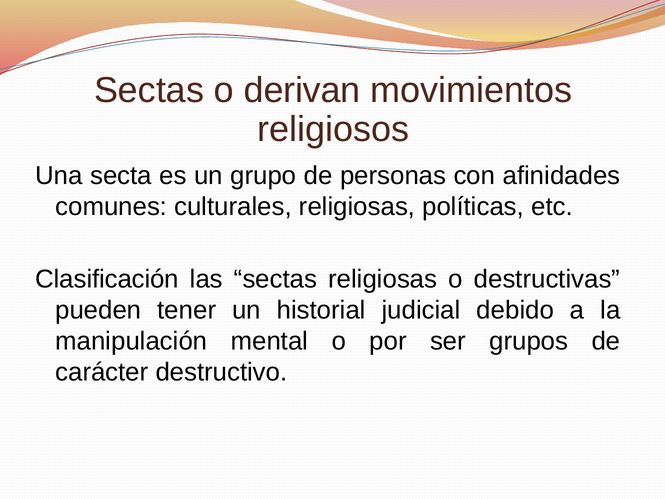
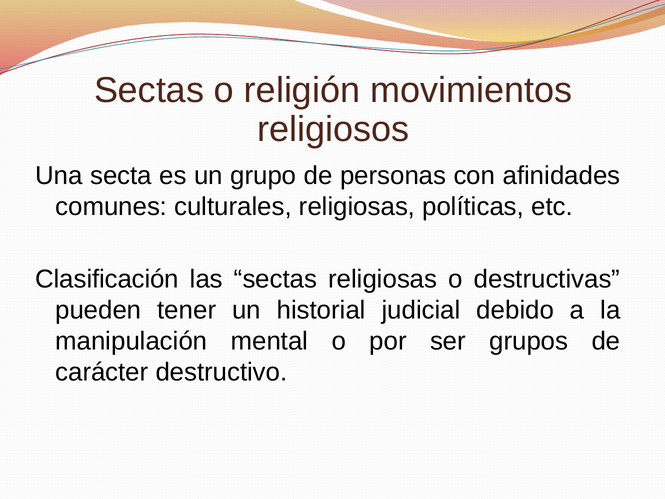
derivan: derivan -> religión
